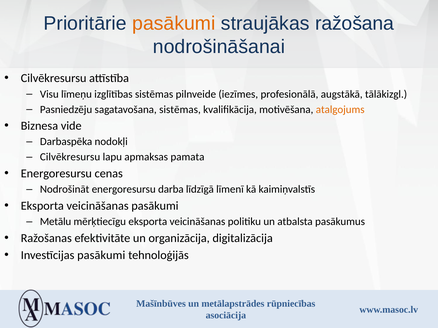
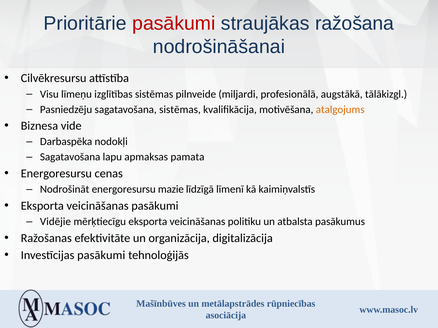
pasākumi at (174, 24) colour: orange -> red
iezīmes: iezīmes -> miljardi
Cilvēkresursu at (70, 157): Cilvēkresursu -> Sagatavošana
darba: darba -> mazie
Metālu: Metālu -> Vidējie
